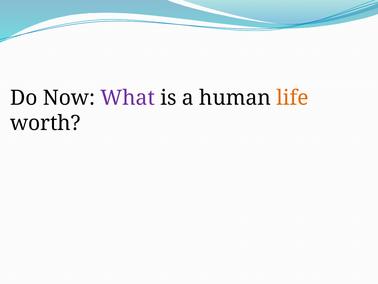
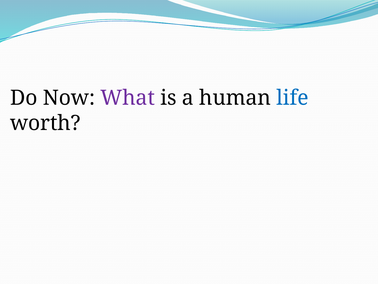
life colour: orange -> blue
